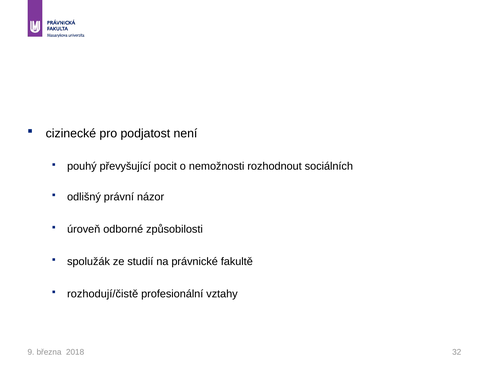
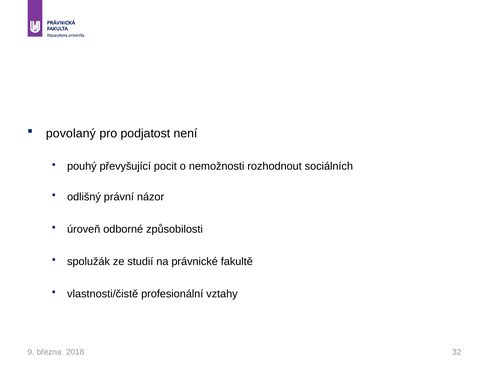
cizinecké: cizinecké -> povolaný
rozhodují/čistě: rozhodují/čistě -> vlastnosti/čistě
